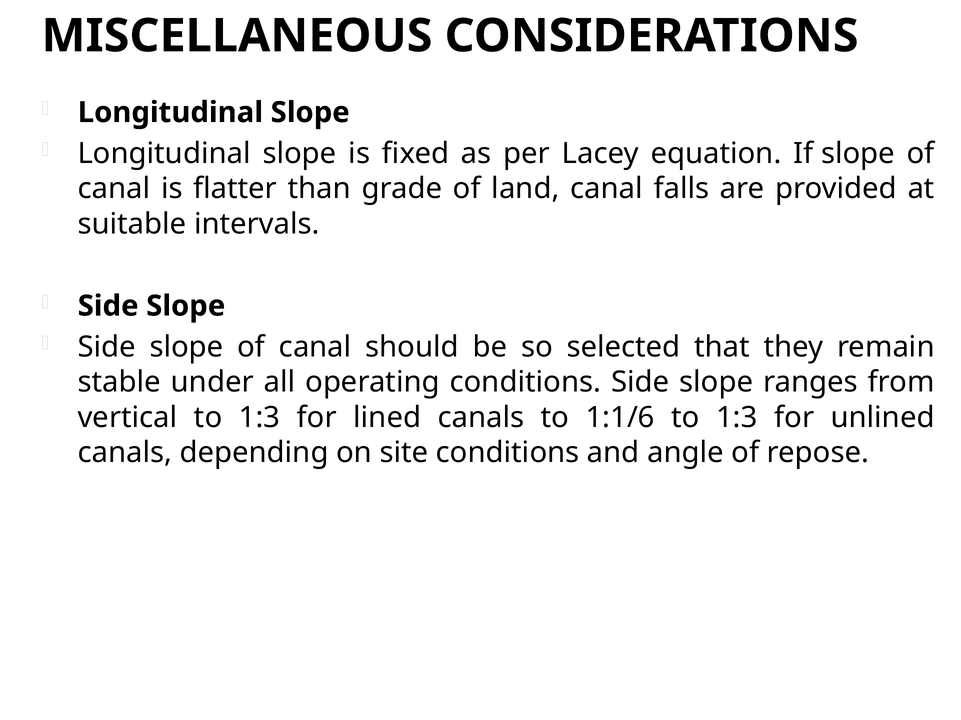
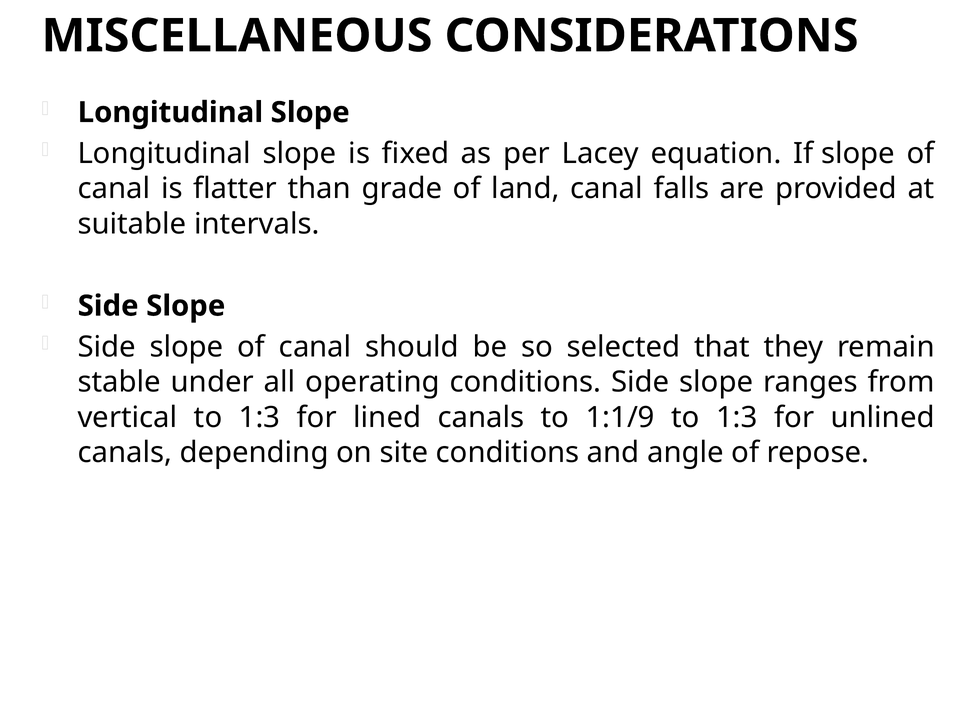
1:1/6: 1:1/6 -> 1:1/9
